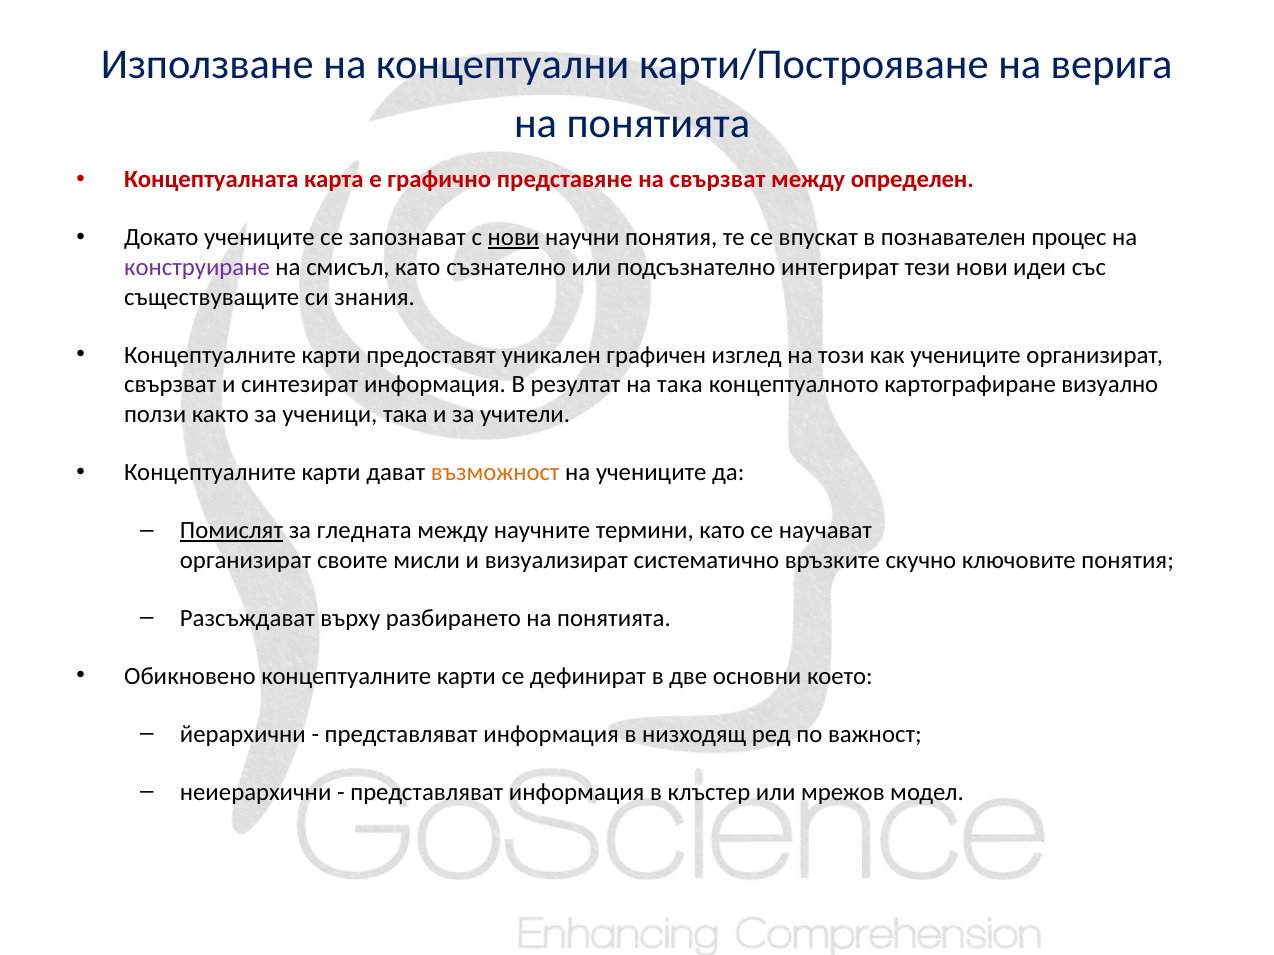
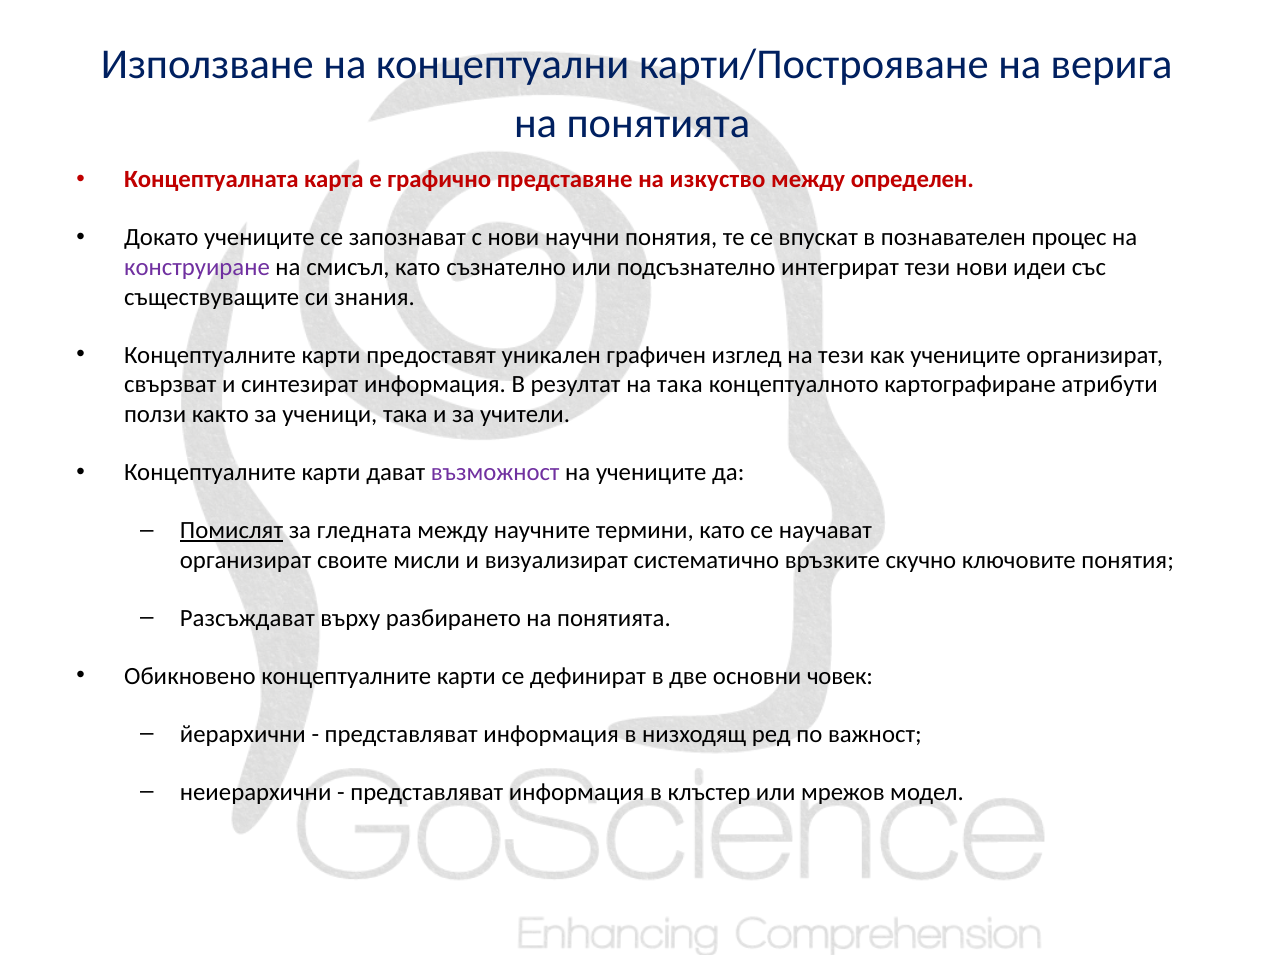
на свързват: свързват -> изкуство
нови at (514, 238) underline: present -> none
на този: този -> тези
визуално: визуално -> атрибути
възможност colour: orange -> purple
което: което -> човек
